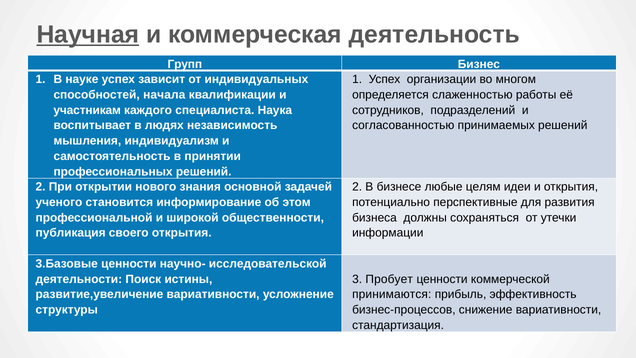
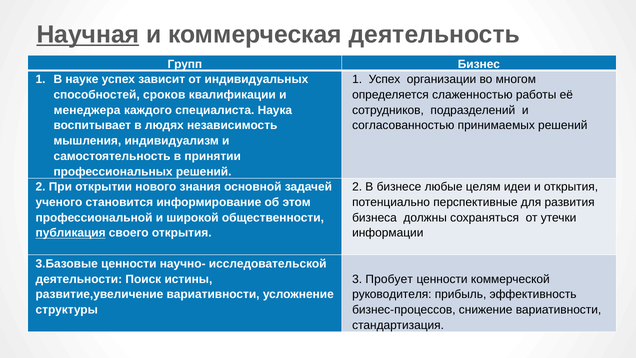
начала: начала -> сроков
участникам: участникам -> менеджера
публикация underline: none -> present
принимаются: принимаются -> руководителя
